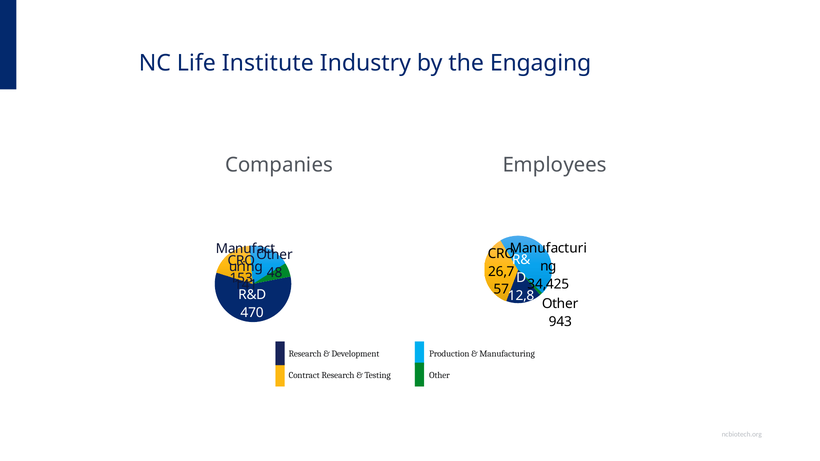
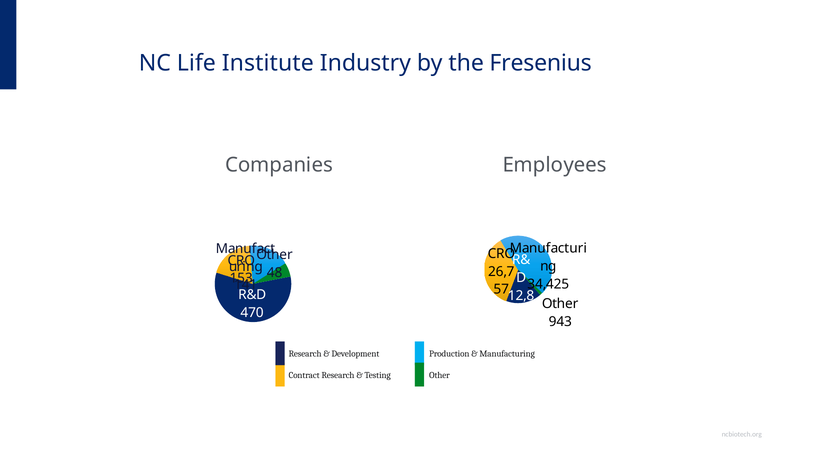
Engaging: Engaging -> Fresenius
